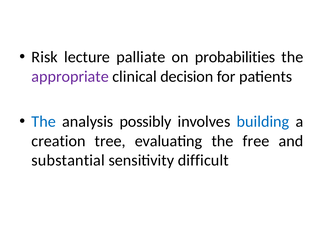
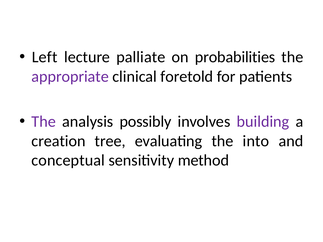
Risk: Risk -> Left
decision: decision -> foretold
The at (44, 122) colour: blue -> purple
building colour: blue -> purple
free: free -> into
substantial: substantial -> conceptual
difficult: difficult -> method
